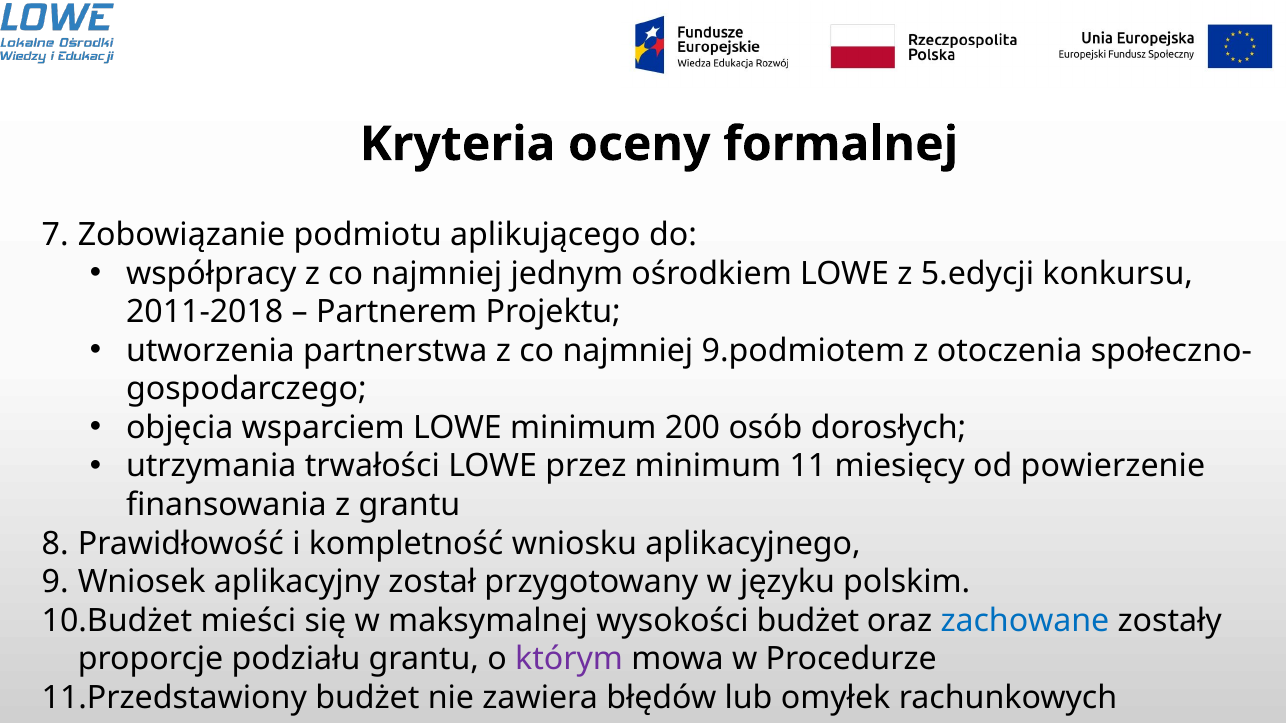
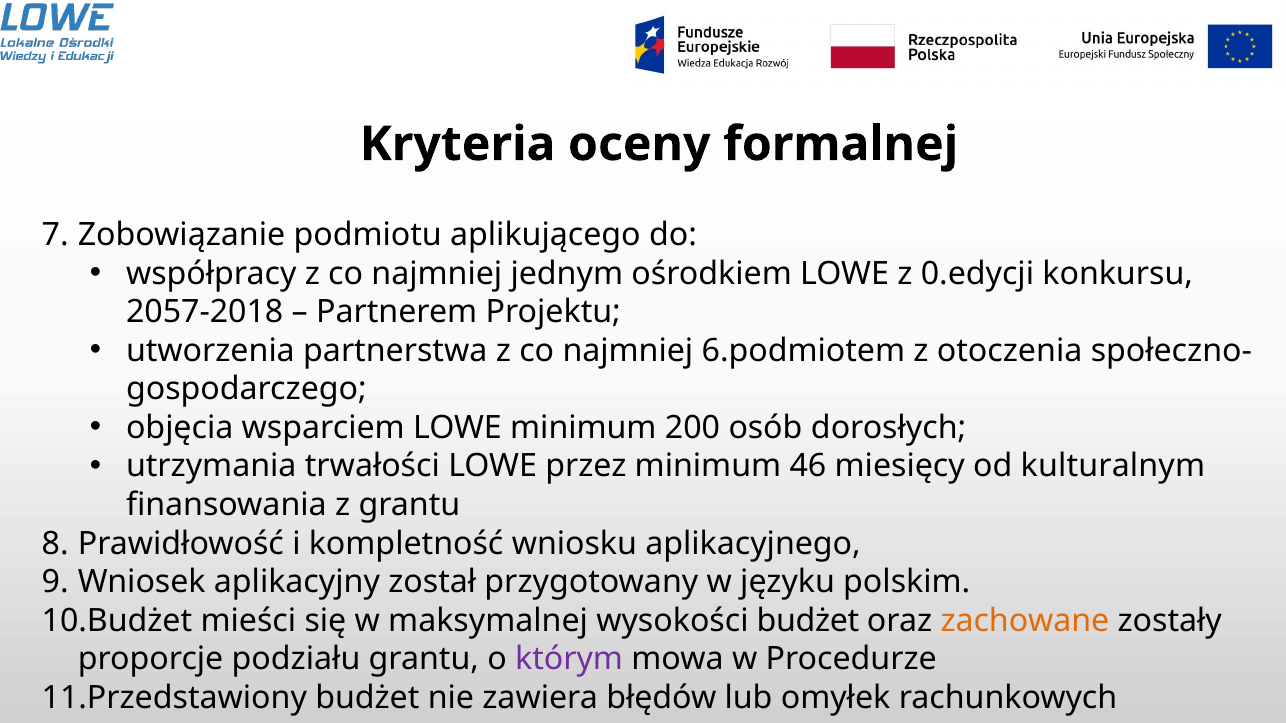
5.edycji: 5.edycji -> 0.edycji
2011-2018: 2011-2018 -> 2057-2018
9.podmiotem: 9.podmiotem -> 6.podmiotem
11: 11 -> 46
powierzenie: powierzenie -> kulturalnym
zachowane colour: blue -> orange
